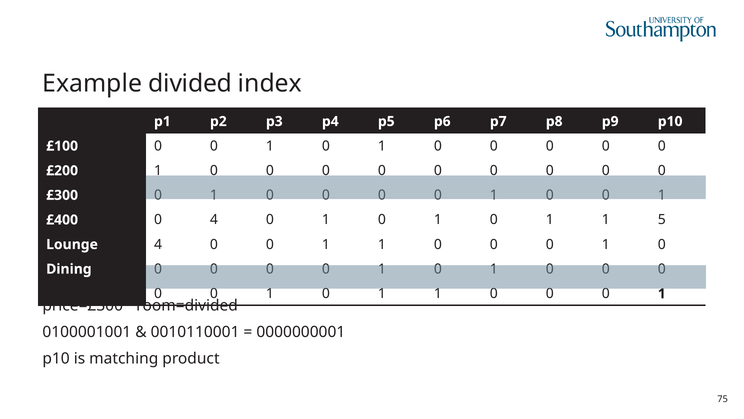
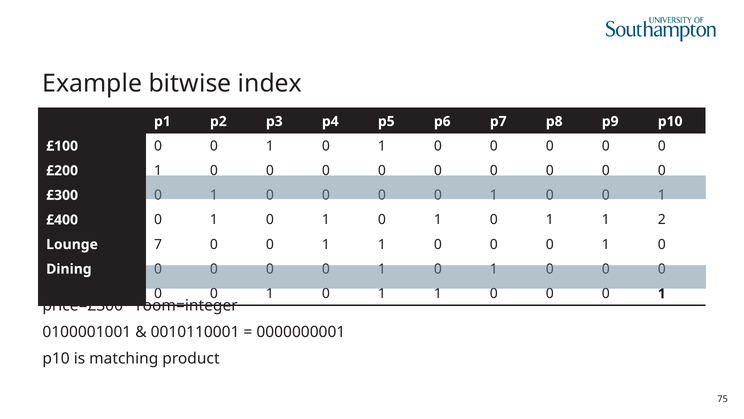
divided: divided -> bitwise
£400 0 4: 4 -> 1
5: 5 -> 2
Lounge 4: 4 -> 7
room=divided: room=divided -> room=integer
